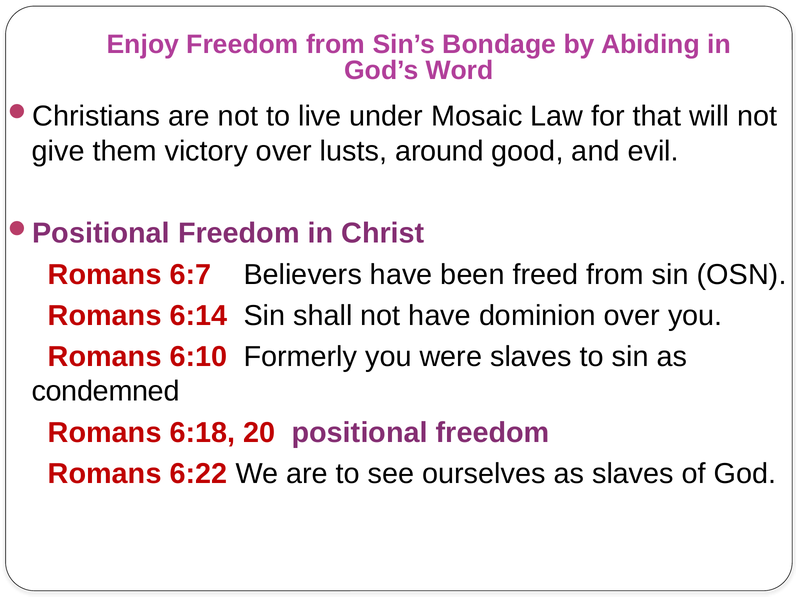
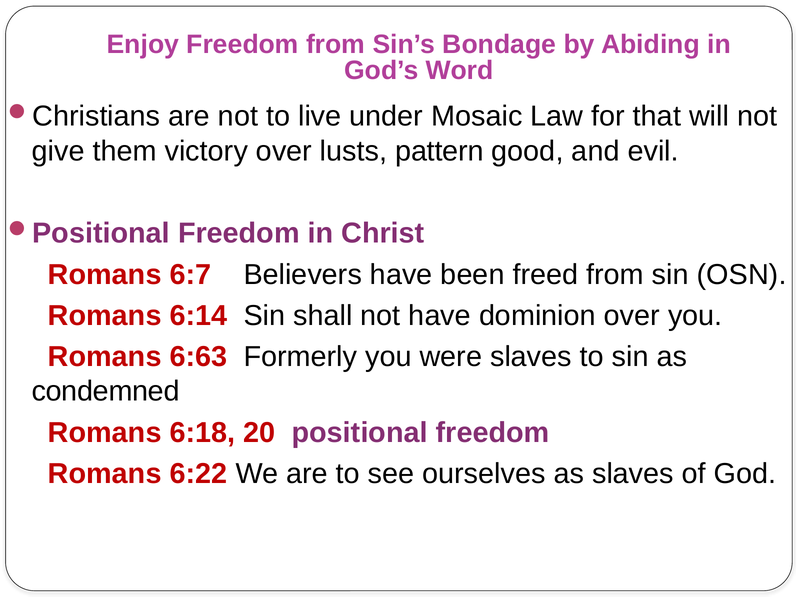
around: around -> pattern
6:10: 6:10 -> 6:63
